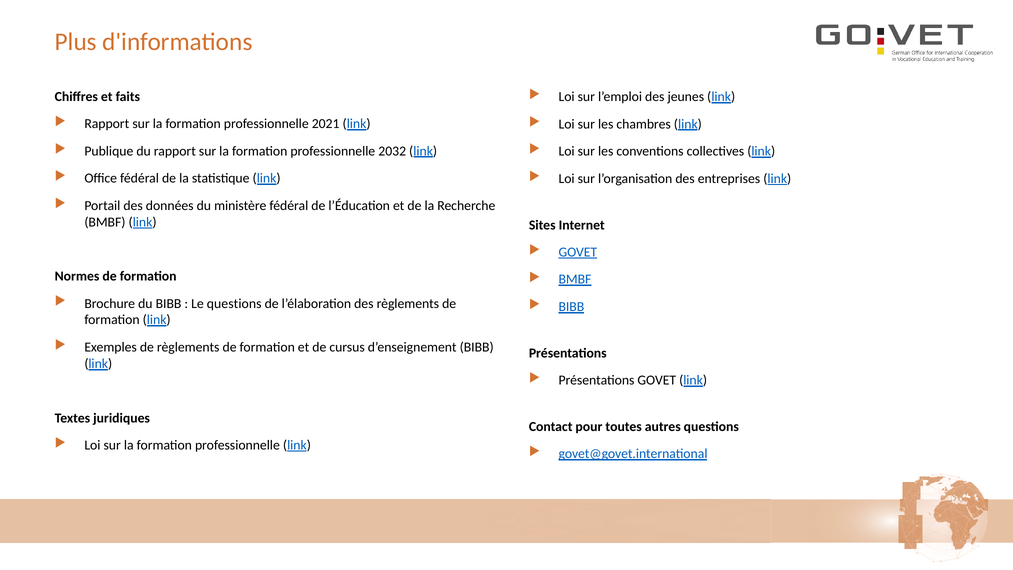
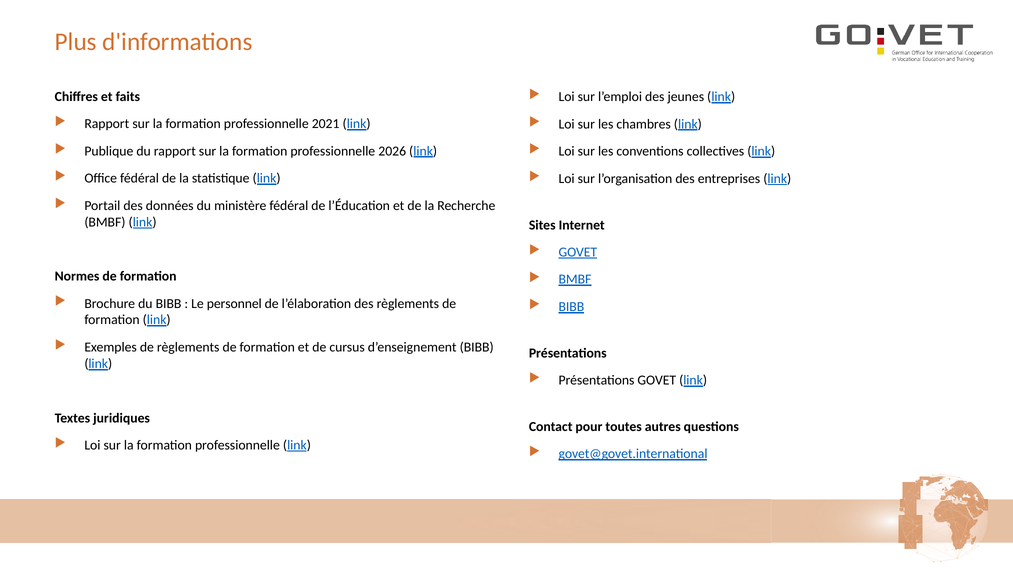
2032: 2032 -> 2026
Le questions: questions -> personnel
